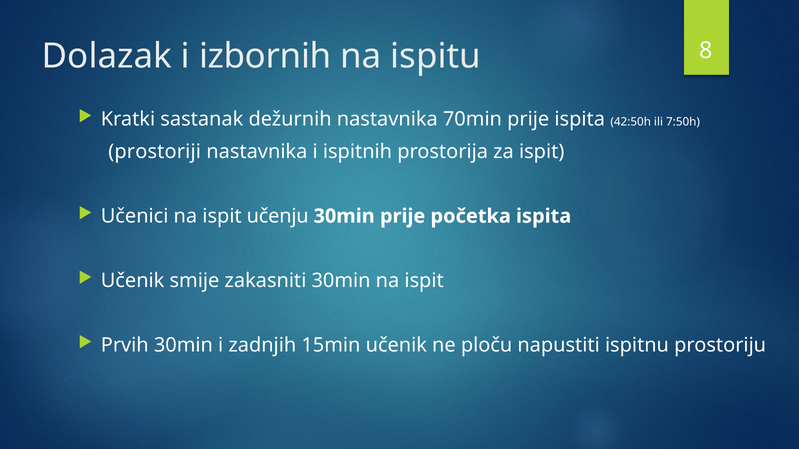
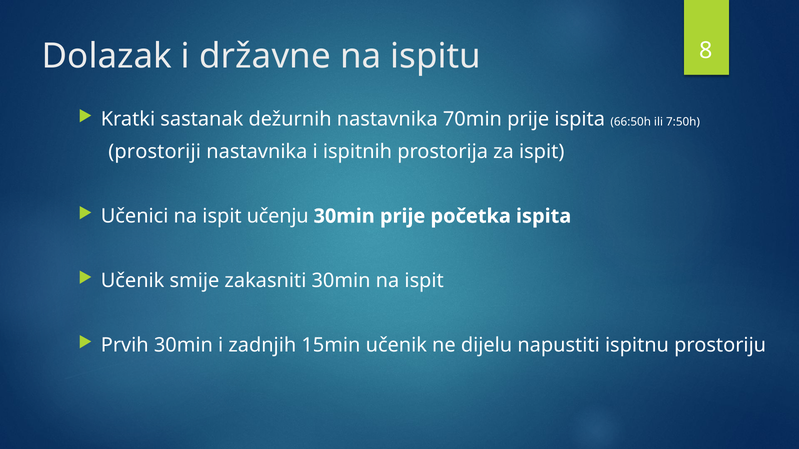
izbornih: izbornih -> državne
42:50h: 42:50h -> 66:50h
ploču: ploču -> dijelu
